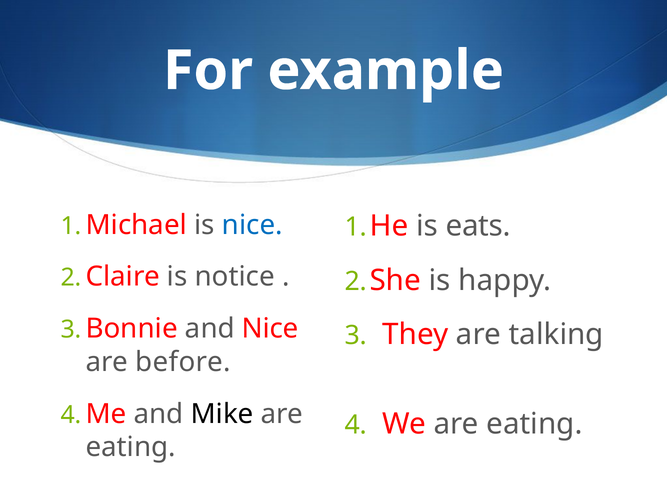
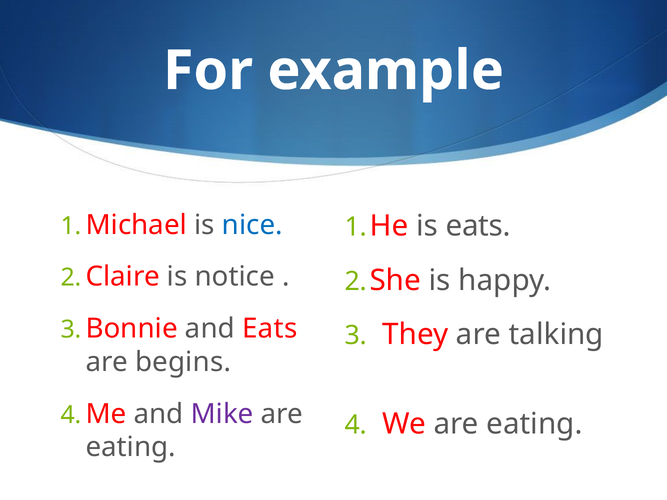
and Nice: Nice -> Eats
before: before -> begins
Mike colour: black -> purple
